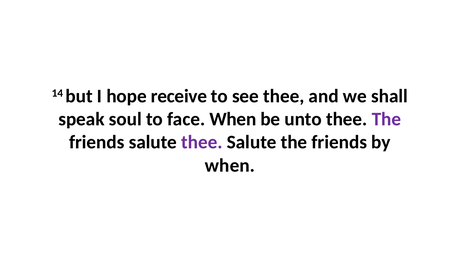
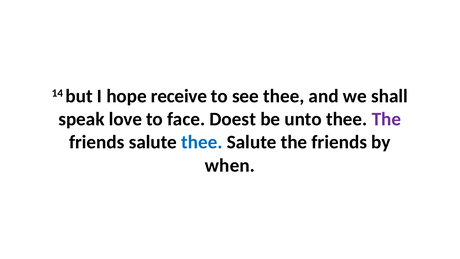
soul: soul -> love
face When: When -> Doest
thee at (202, 142) colour: purple -> blue
